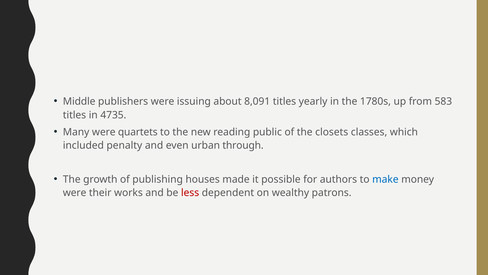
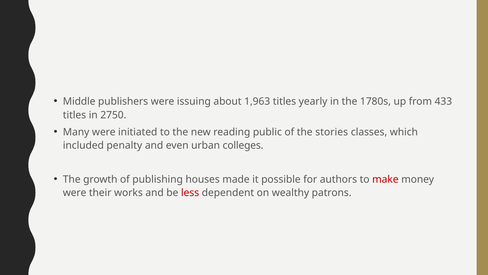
8,091: 8,091 -> 1,963
583: 583 -> 433
4735: 4735 -> 2750
quartets: quartets -> initiated
closets: closets -> stories
through: through -> colleges
make colour: blue -> red
